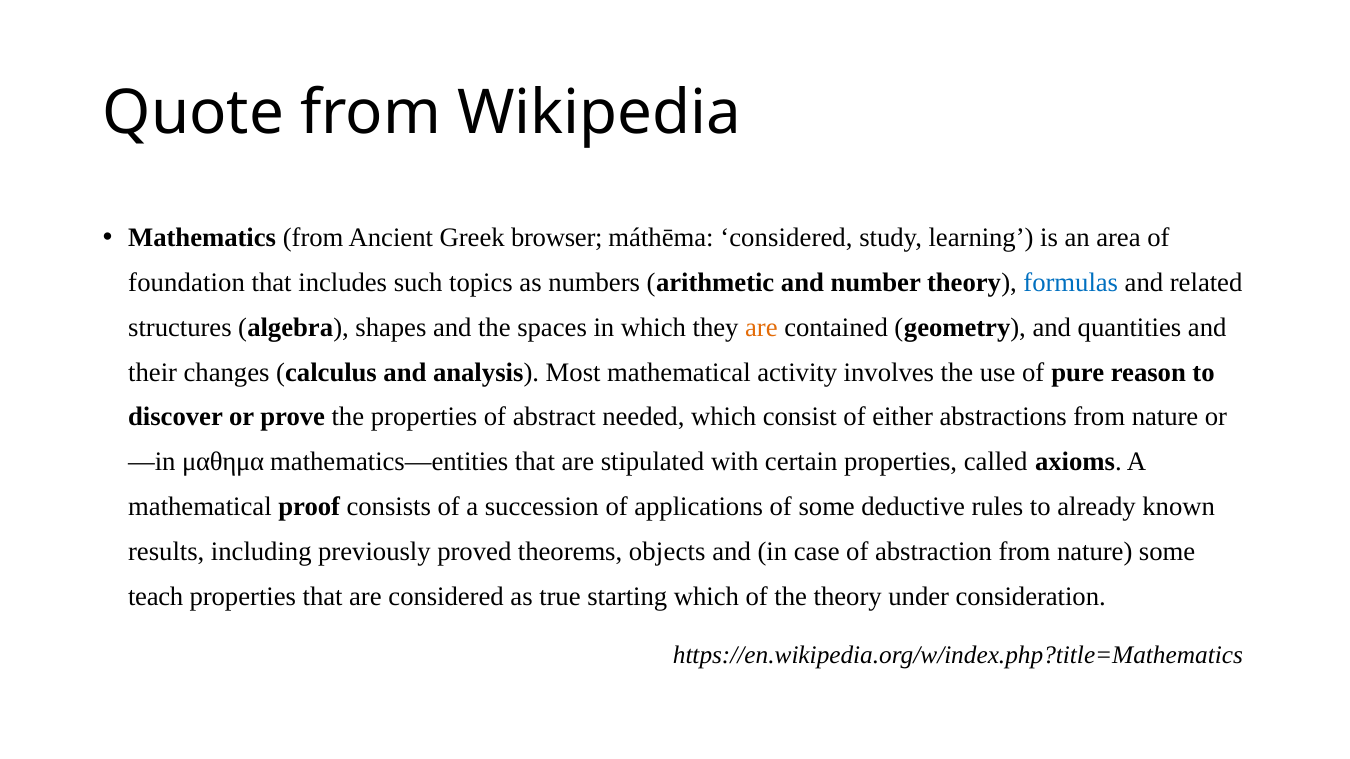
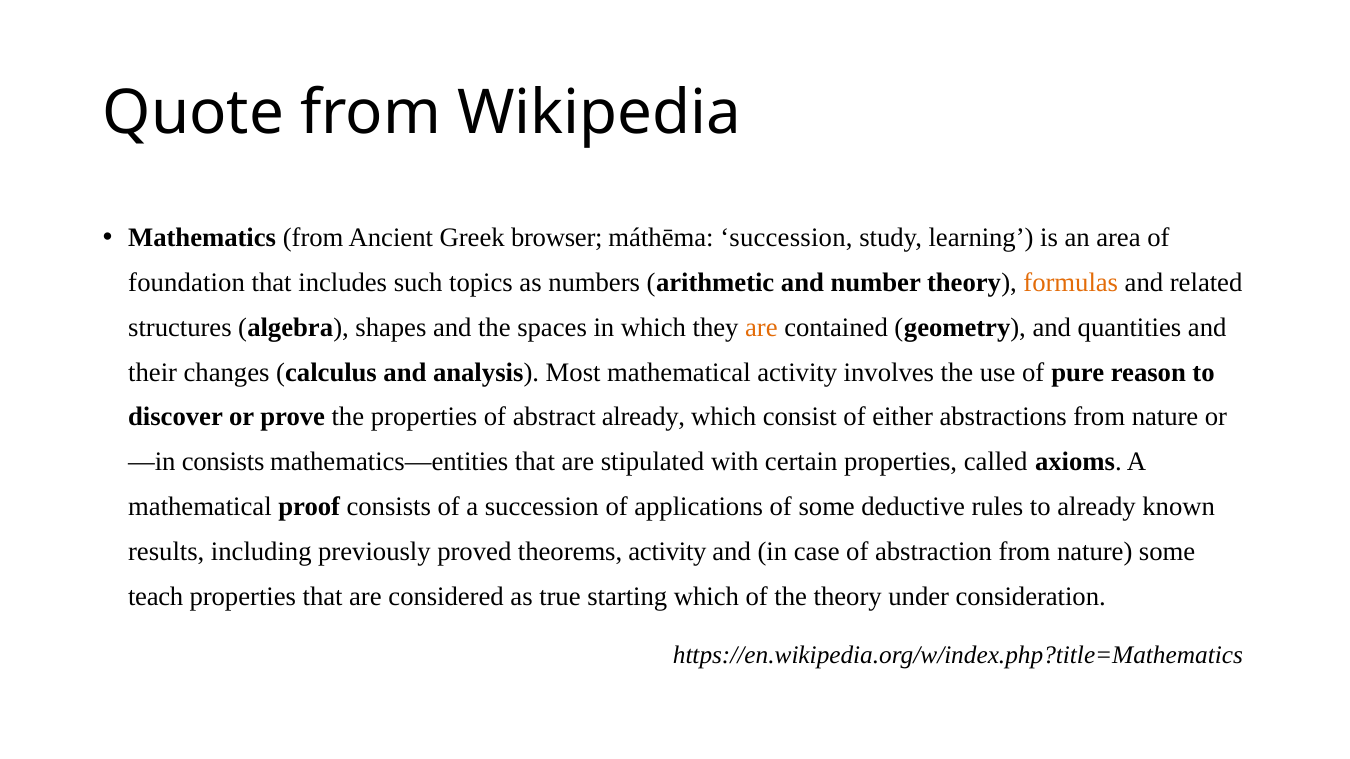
máthēma considered: considered -> succession
formulas colour: blue -> orange
abstract needed: needed -> already
μαθημα at (223, 462): μαθημα -> consists
theorems objects: objects -> activity
